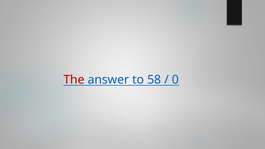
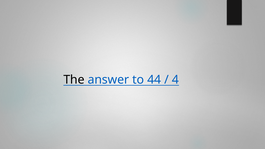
The colour: red -> black
58: 58 -> 44
0: 0 -> 4
